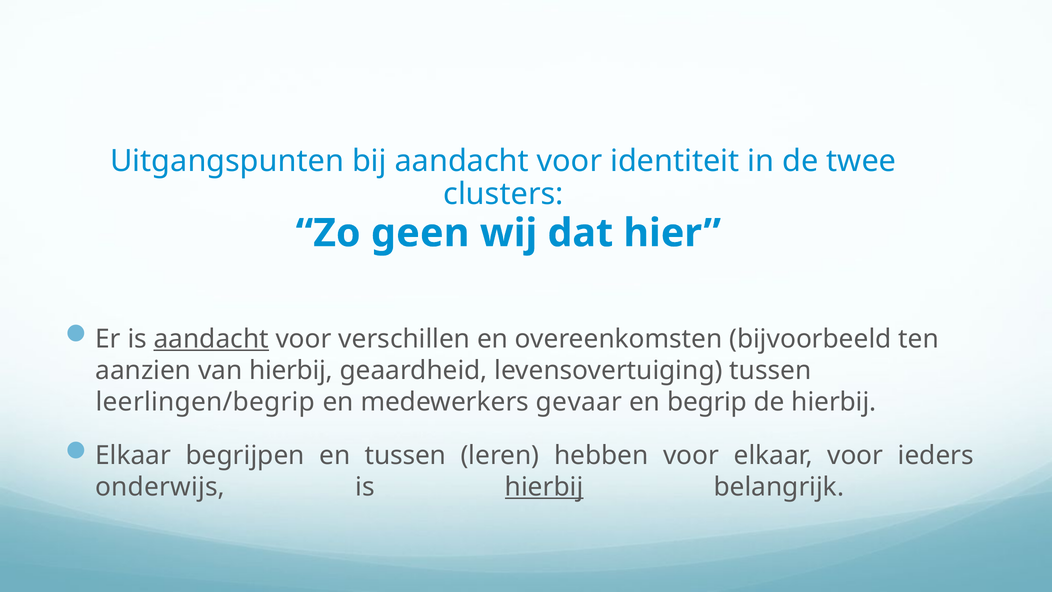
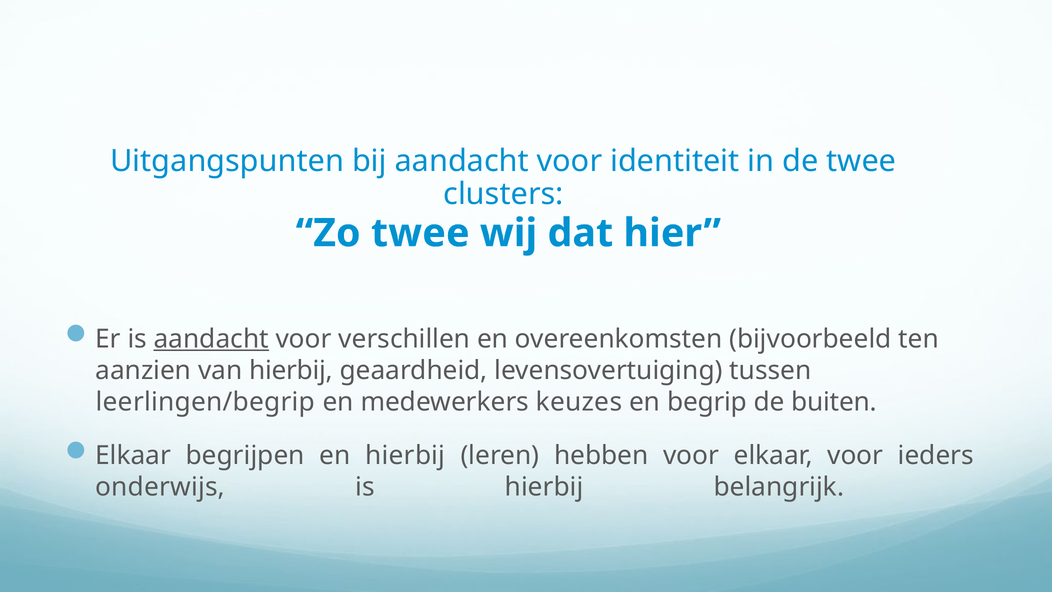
Zo geen: geen -> twee
gevaar: gevaar -> keuzes
de hierbij: hierbij -> buiten
en tussen: tussen -> hierbij
hierbij at (544, 487) underline: present -> none
